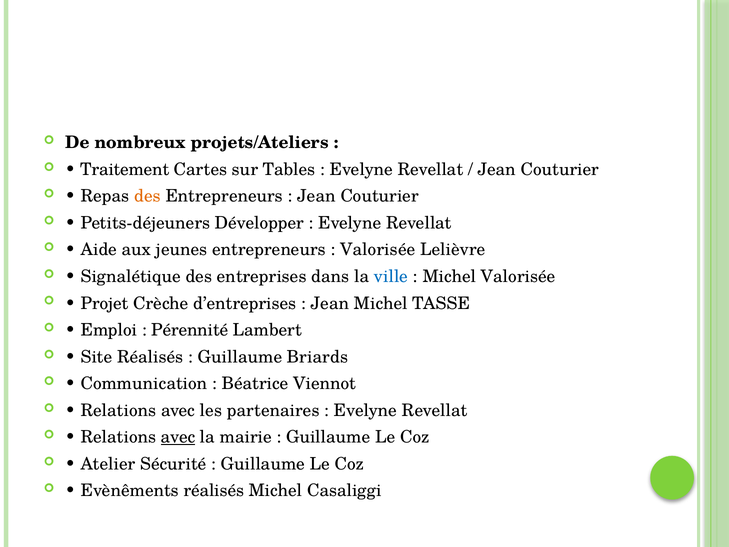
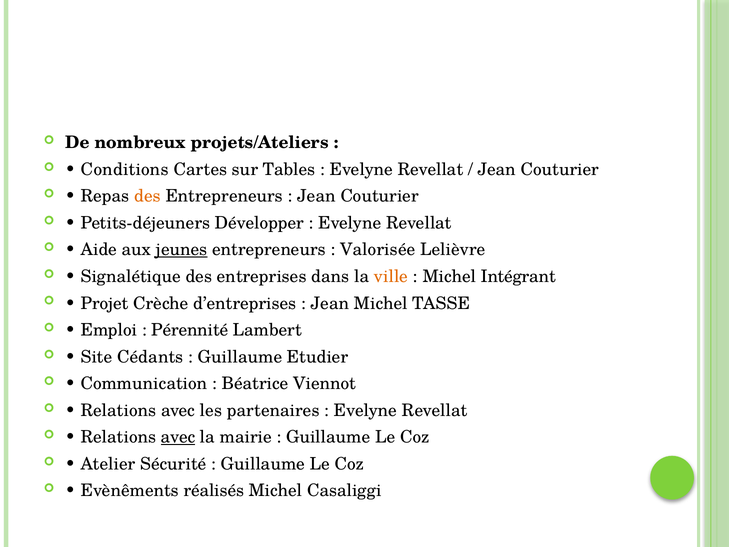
Traitement: Traitement -> Conditions
jeunes underline: none -> present
ville colour: blue -> orange
Michel Valorisée: Valorisée -> Intégrant
Site Réalisés: Réalisés -> Cédants
Briards: Briards -> Etudier
